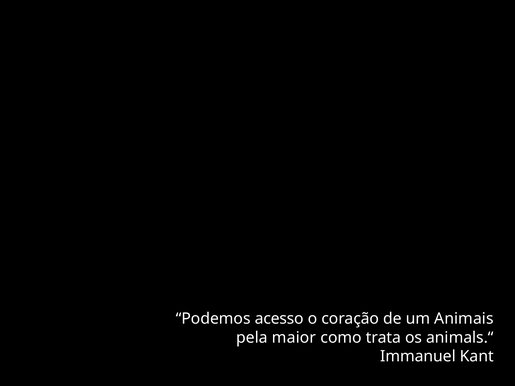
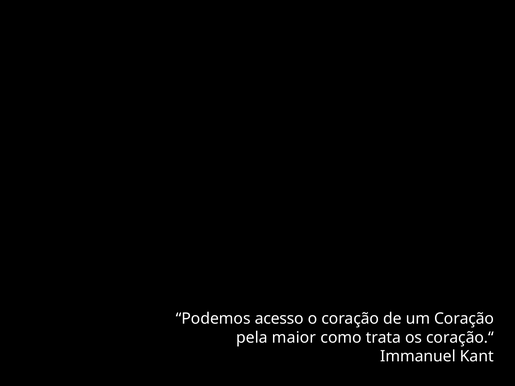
um Animais: Animais -> Coração
animals.“: animals.“ -> coração.“
